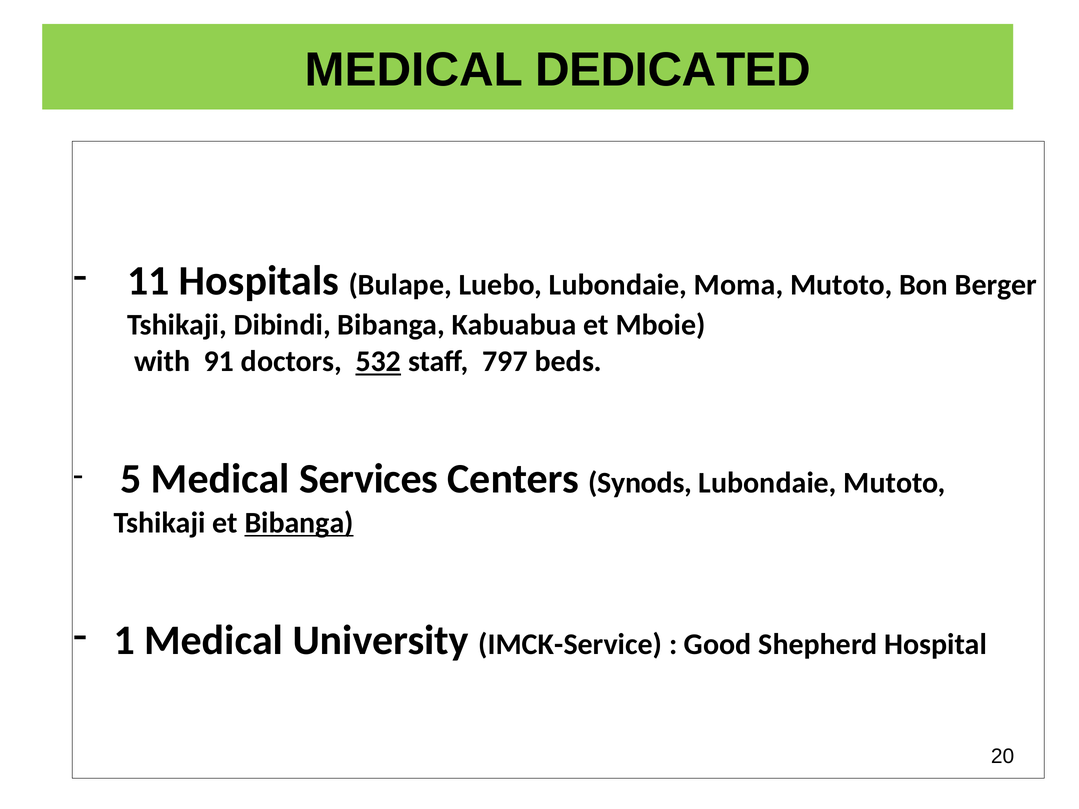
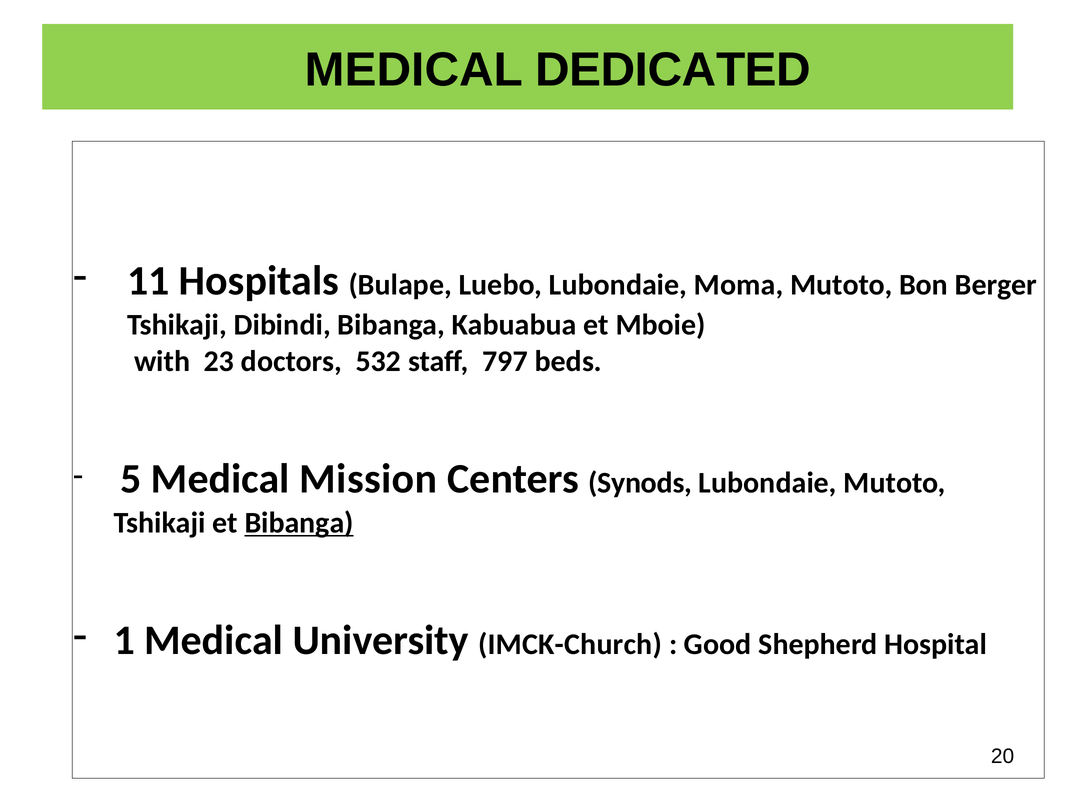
91: 91 -> 23
532 underline: present -> none
Services: Services -> Mission
IMCK-Service: IMCK-Service -> IMCK-Church
